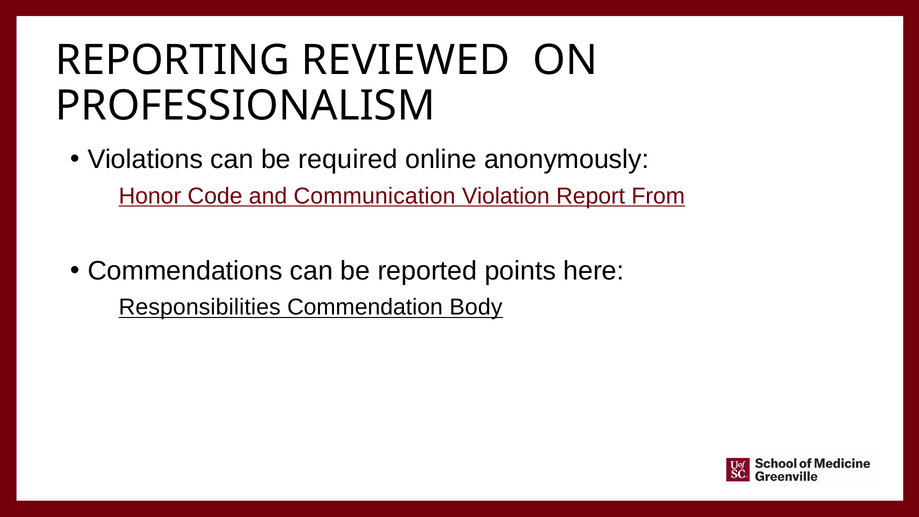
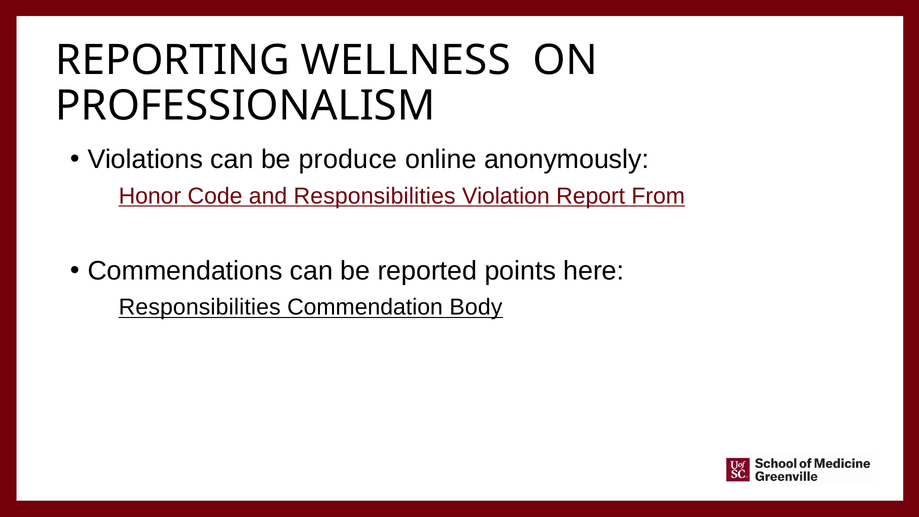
REVIEWED: REVIEWED -> WELLNESS
required: required -> produce
and Communication: Communication -> Responsibilities
